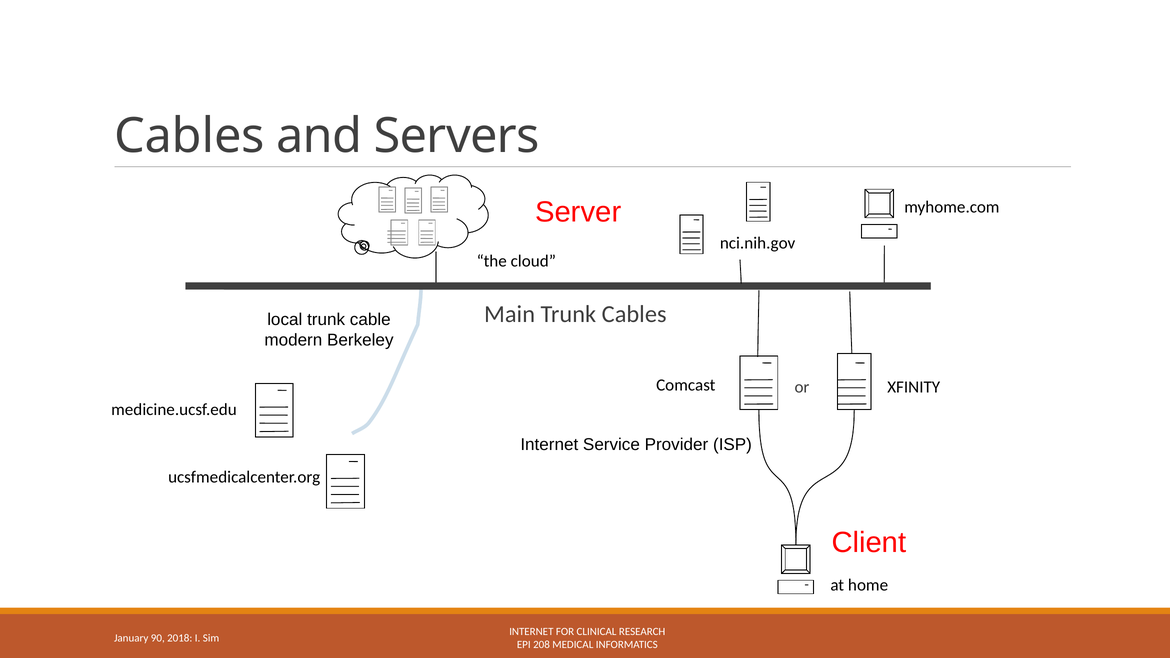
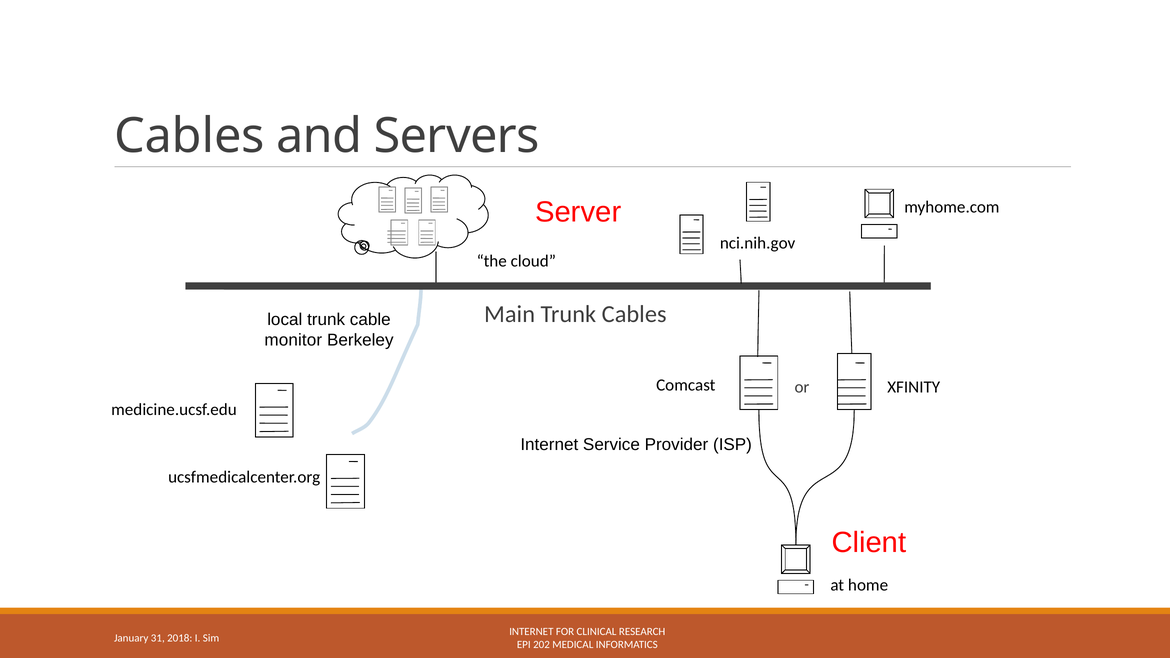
modern: modern -> monitor
90: 90 -> 31
208: 208 -> 202
